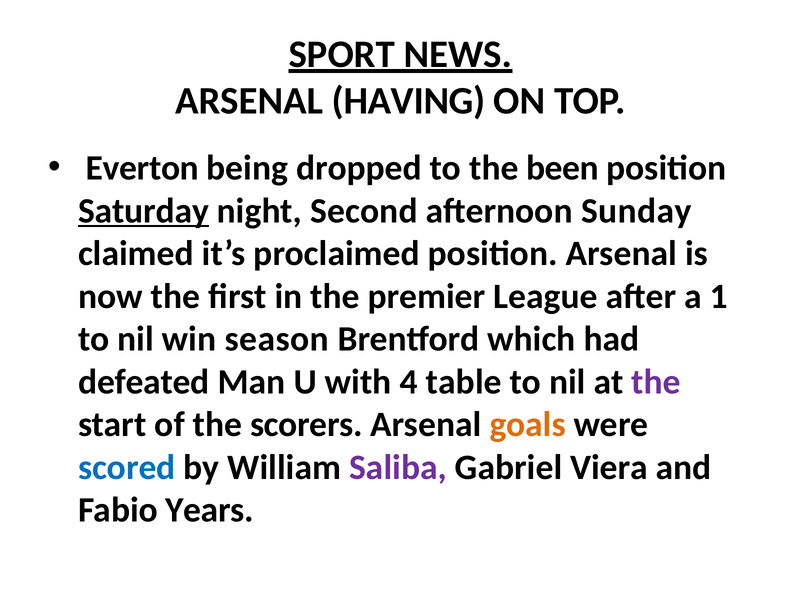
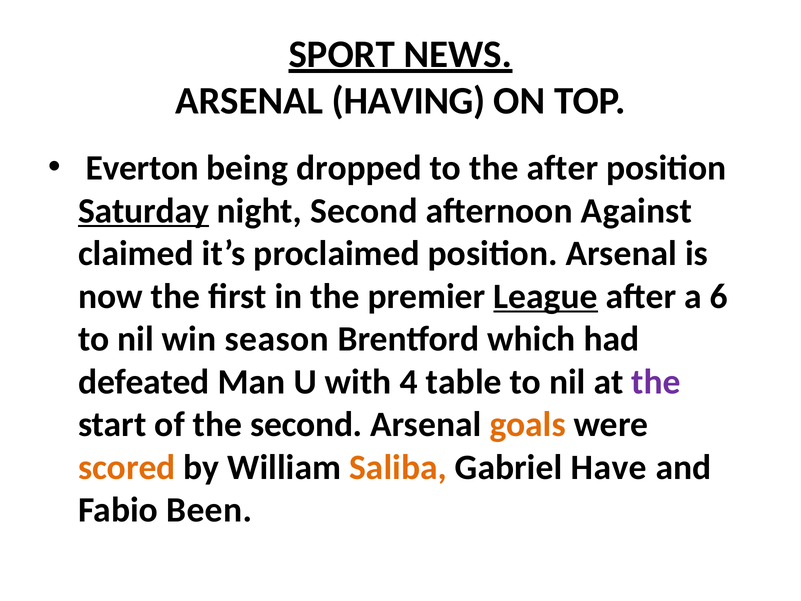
the been: been -> after
Sunday: Sunday -> Against
League underline: none -> present
1: 1 -> 6
the scorers: scorers -> second
scored colour: blue -> orange
Saliba colour: purple -> orange
Viera: Viera -> Have
Years: Years -> Been
